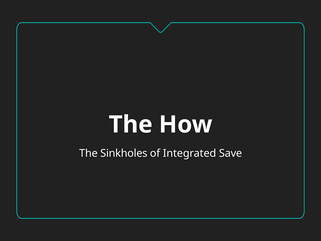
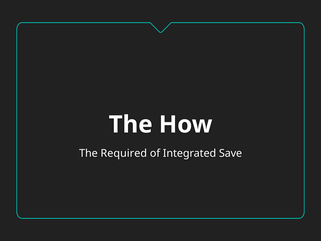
Sinkholes: Sinkholes -> Required
